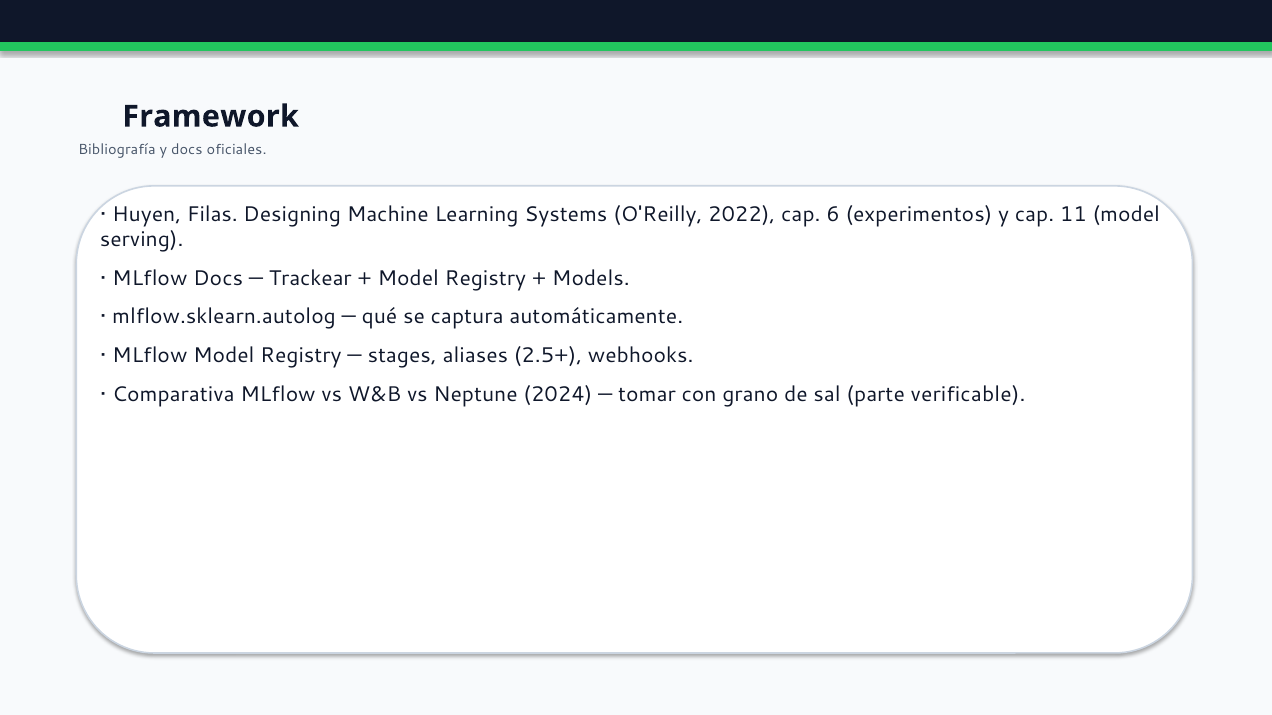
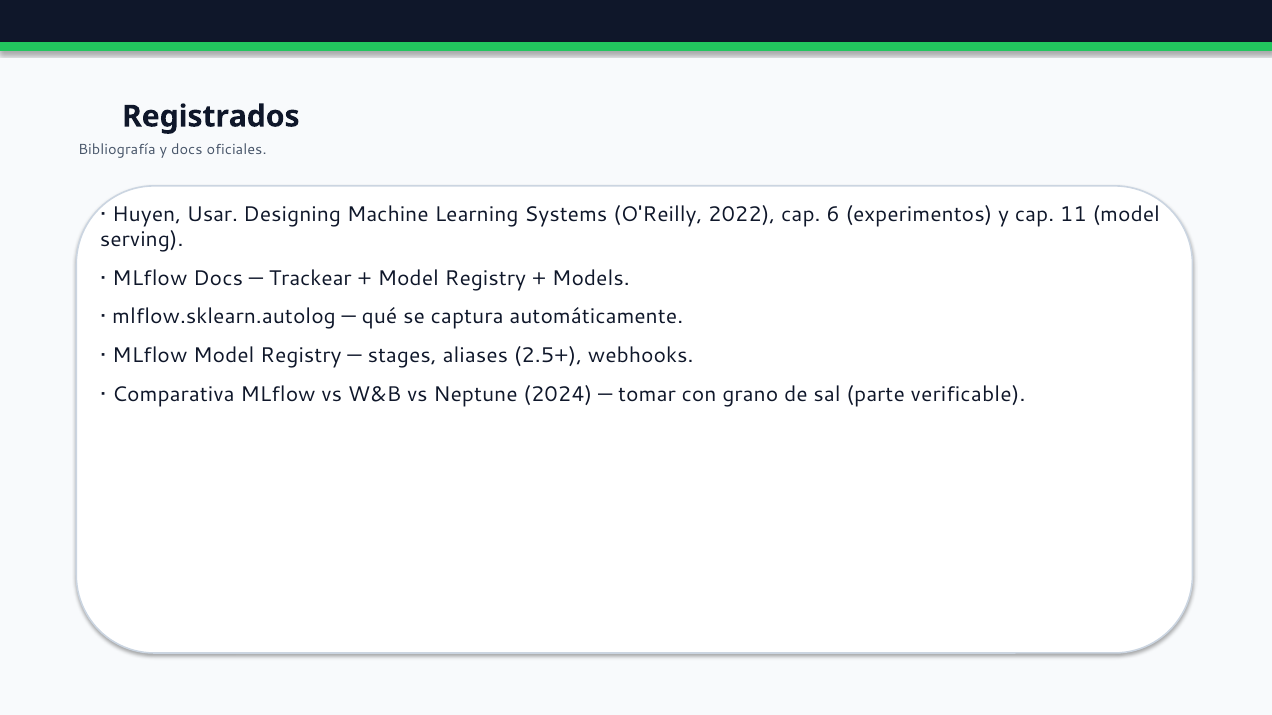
Framework: Framework -> Registrados
Filas: Filas -> Usar
